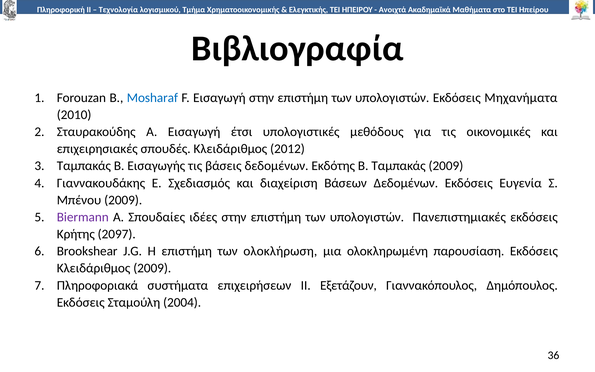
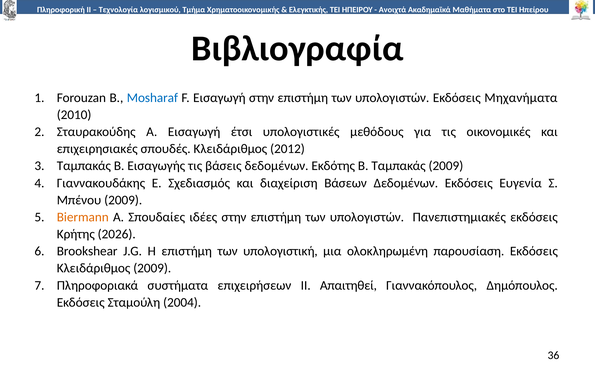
Biermann colour: purple -> orange
2097: 2097 -> 2026
ολοκλήρωση: ολοκλήρωση -> υπολογιστική
Εξετάζουν: Εξετάζουν -> Απαιτηθεί
